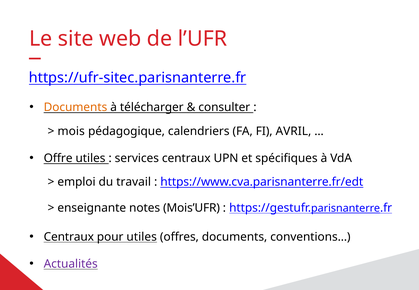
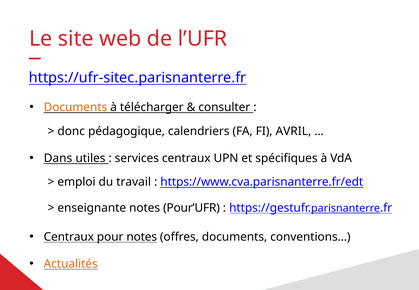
mois: mois -> donc
Offre: Offre -> Dans
Mois’UFR: Mois’UFR -> Pour’UFR
pour utiles: utiles -> notes
Actualités colour: purple -> orange
